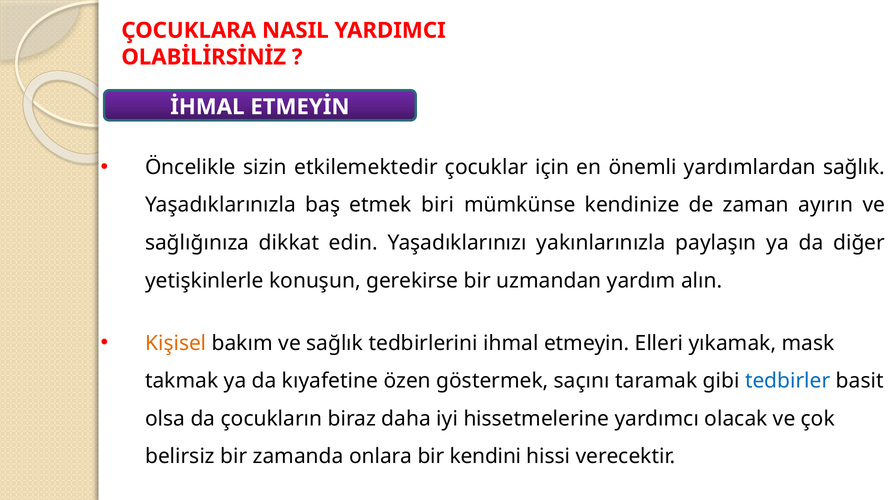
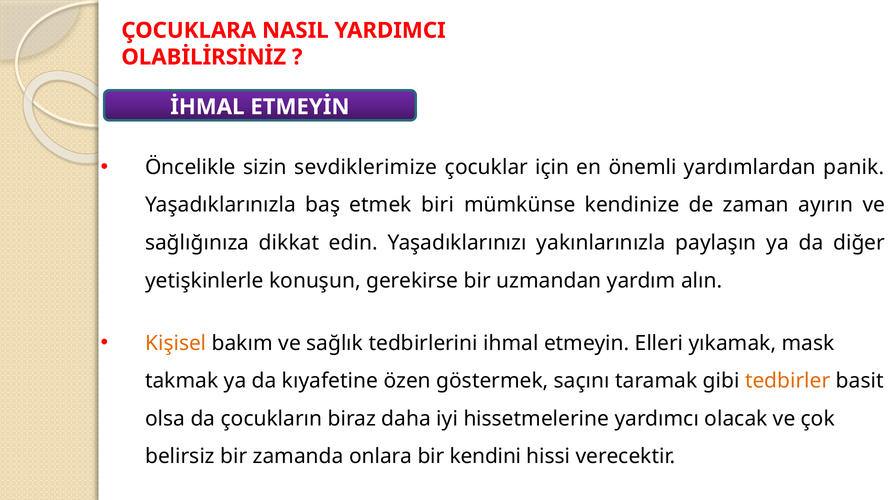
etkilemektedir: etkilemektedir -> sevdiklerimize
yardımlardan sağlık: sağlık -> panik
tedbirler colour: blue -> orange
